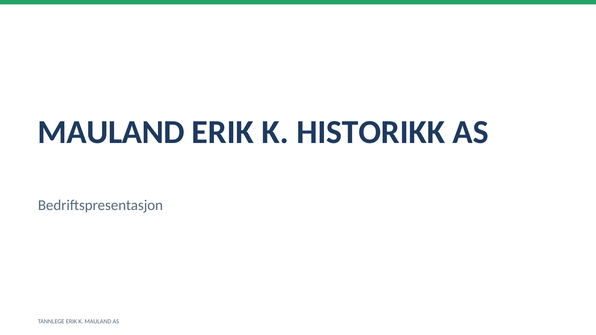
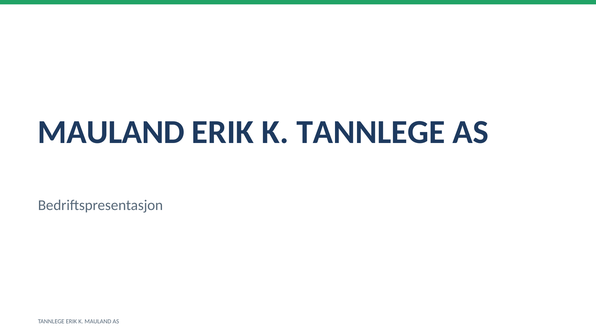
K HISTORIKK: HISTORIKK -> TANNLEGE
